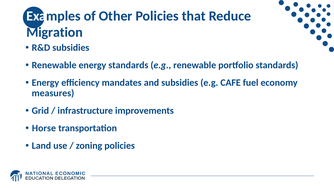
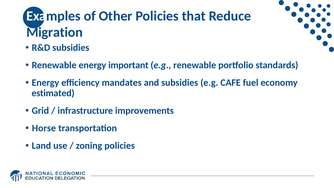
energy standards: standards -> important
measures: measures -> estimated
